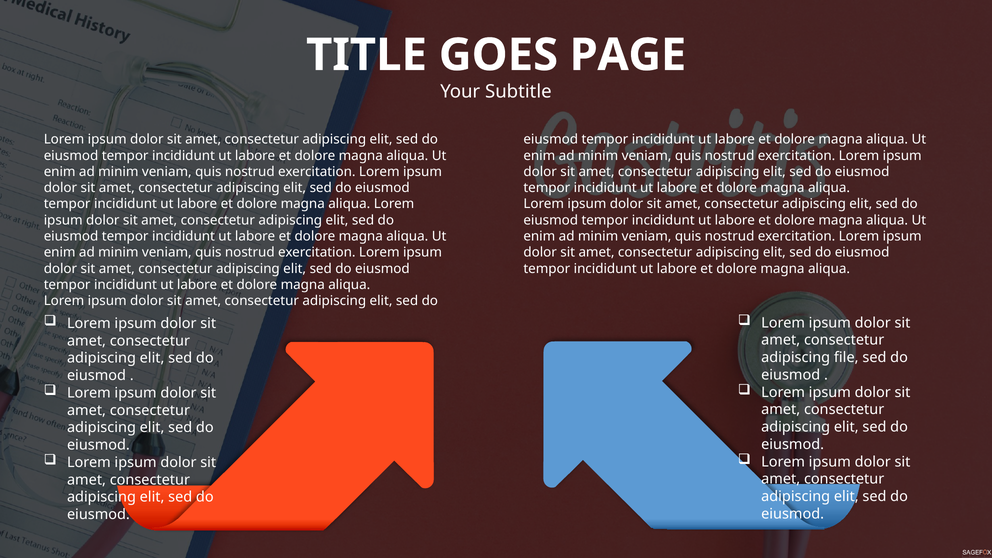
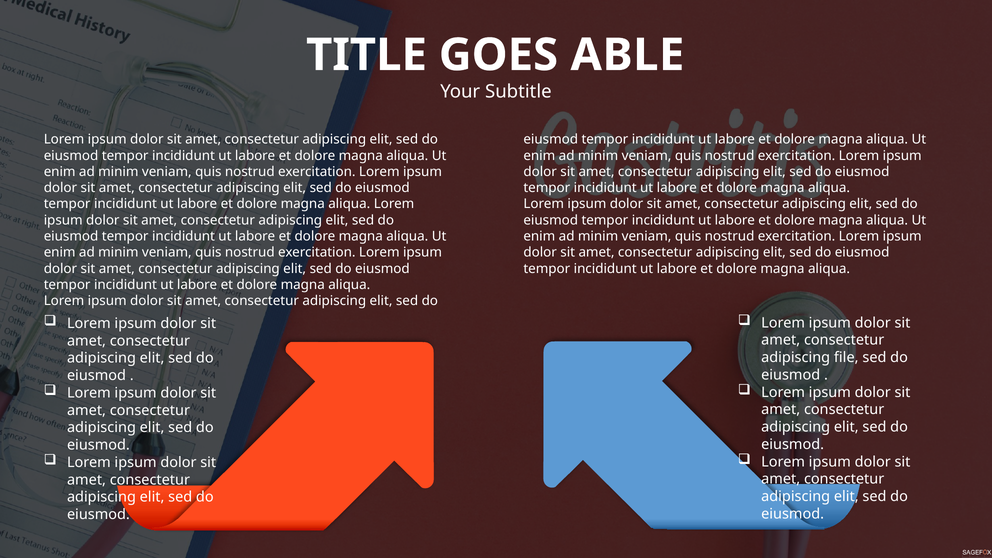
PAGE: PAGE -> ABLE
